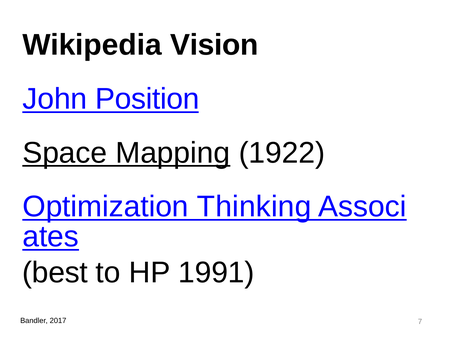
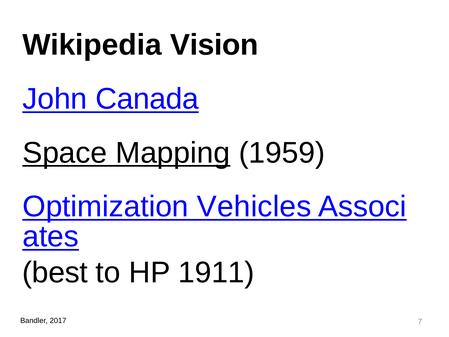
Position: Position -> Canada
1922: 1922 -> 1959
Thinking: Thinking -> Vehicles
1991: 1991 -> 1911
